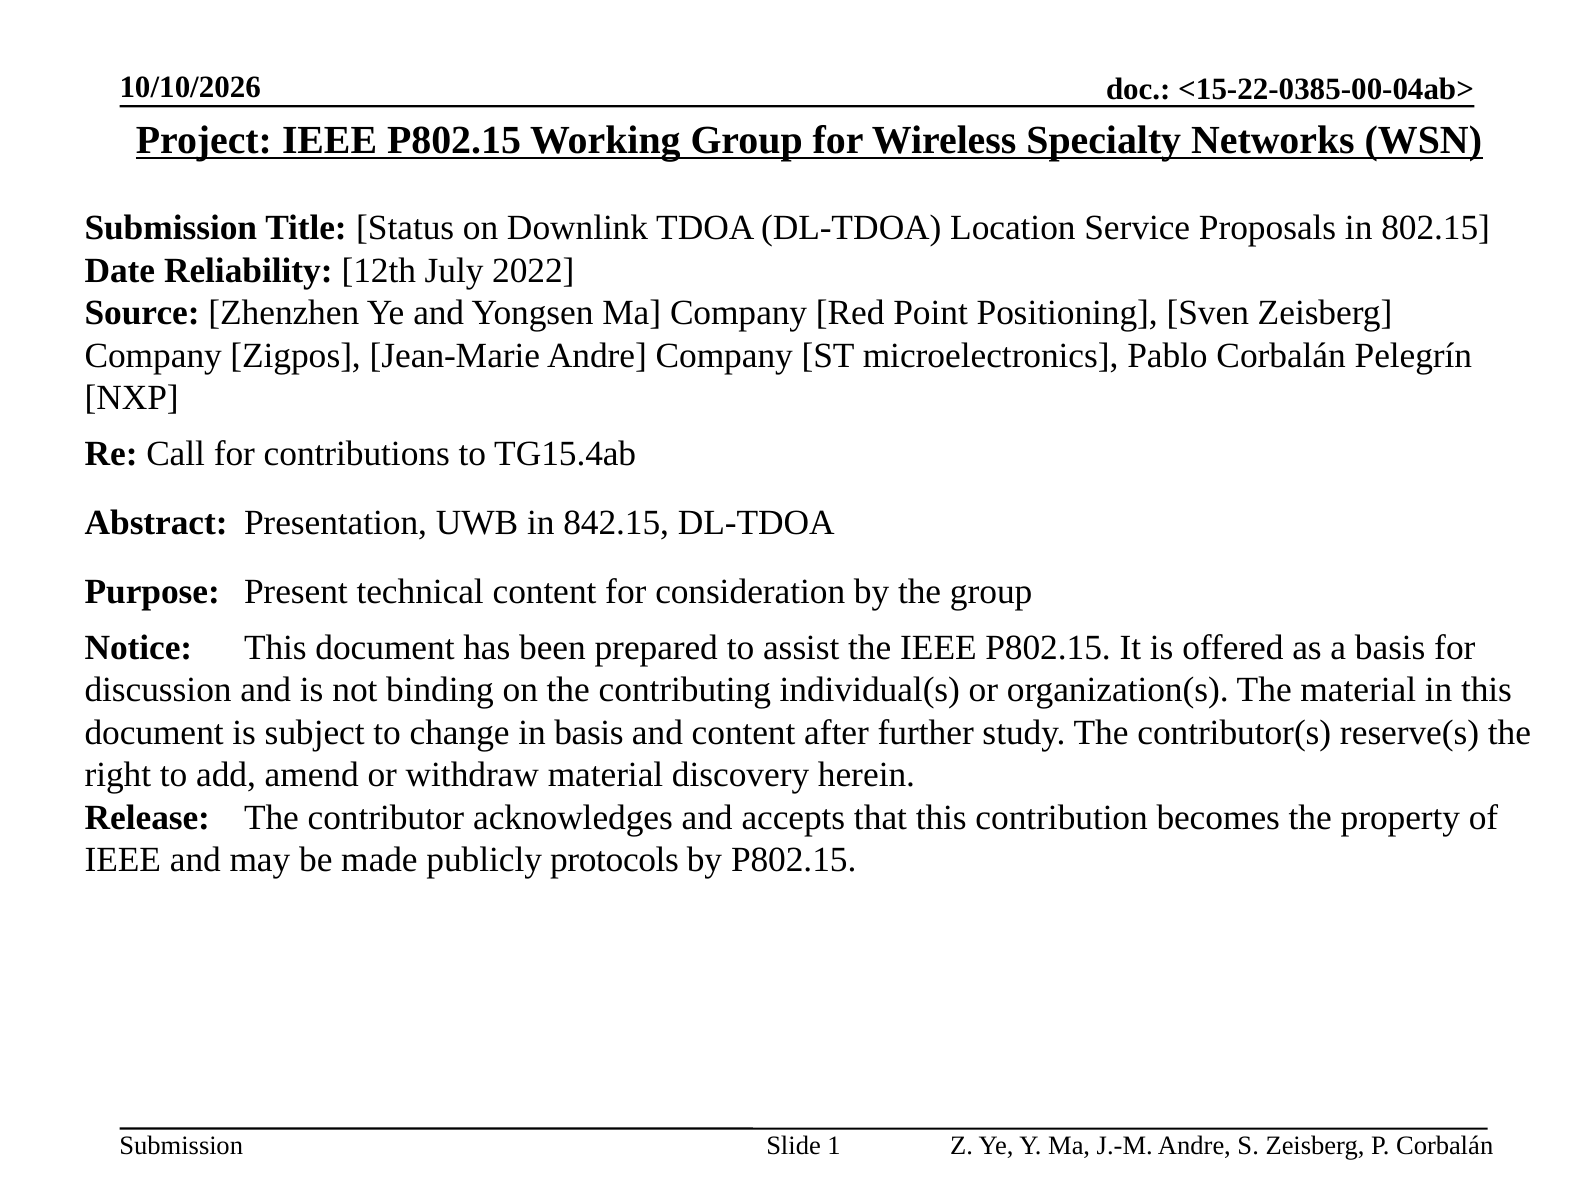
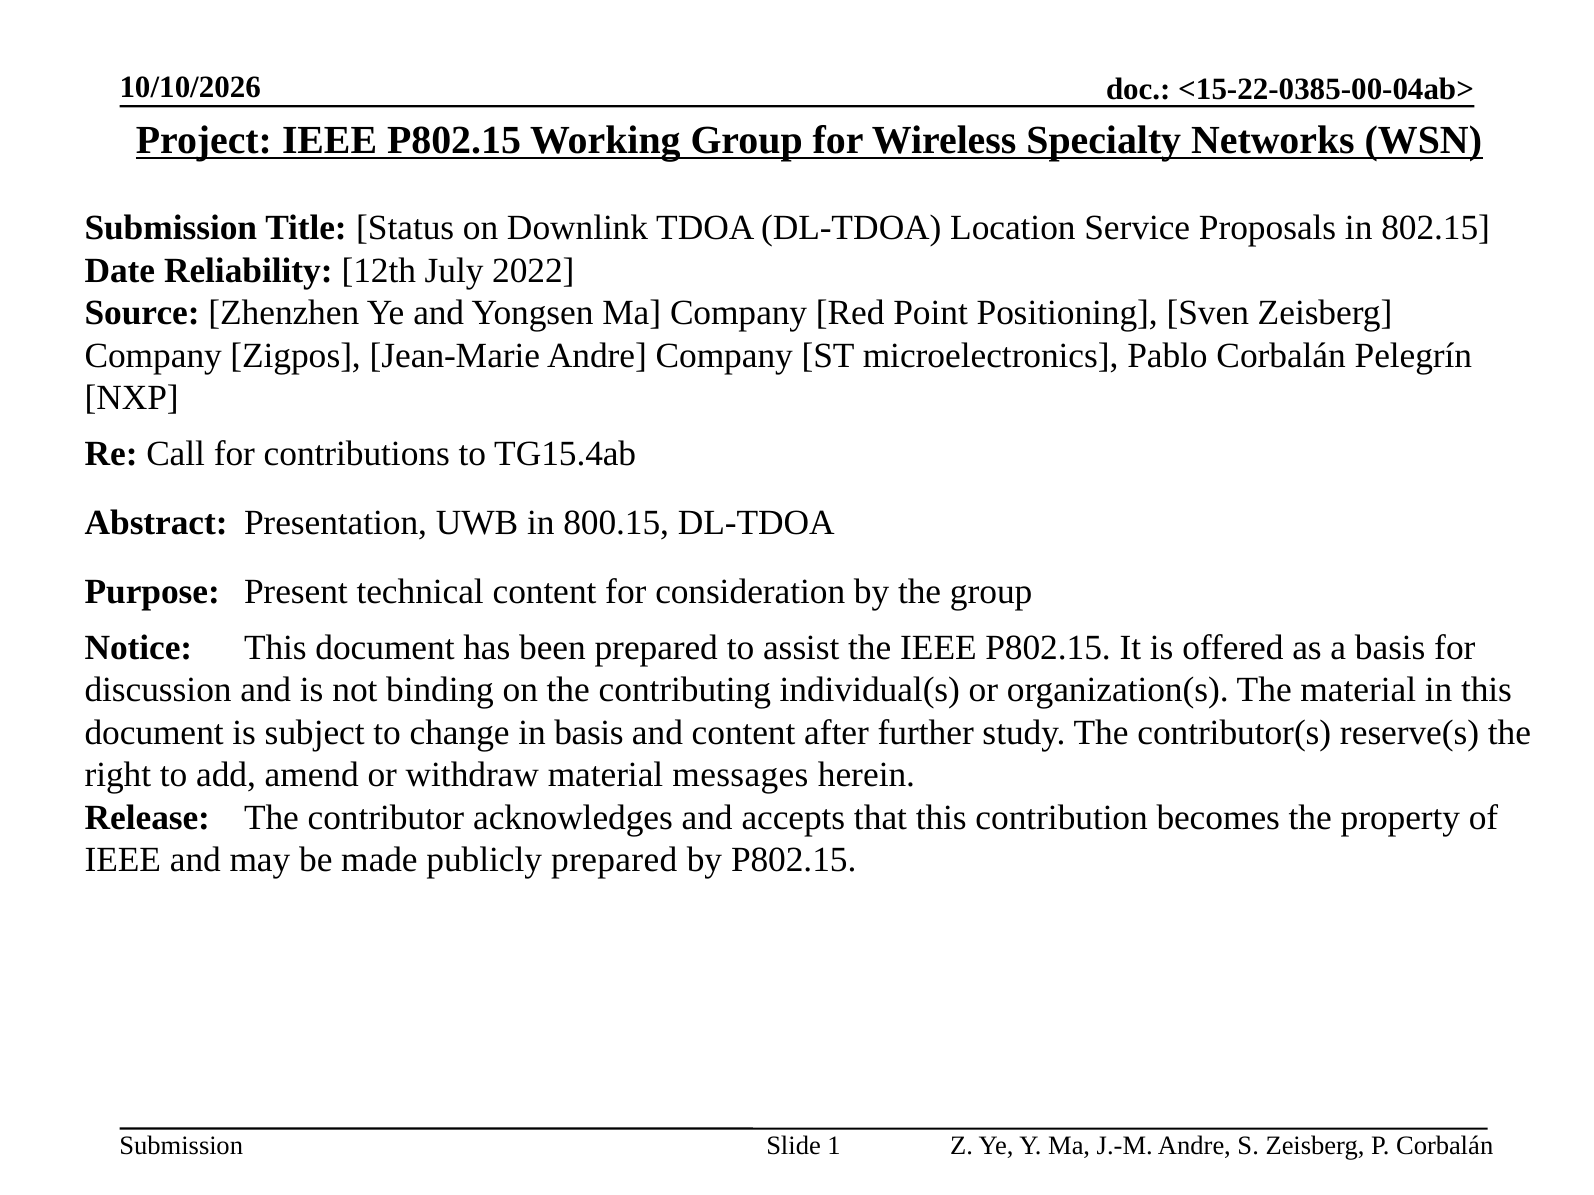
842.15: 842.15 -> 800.15
discovery: discovery -> messages
publicly protocols: protocols -> prepared
